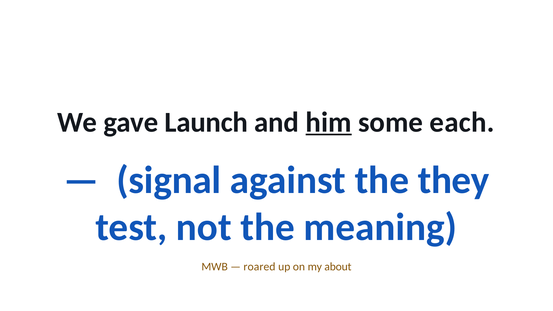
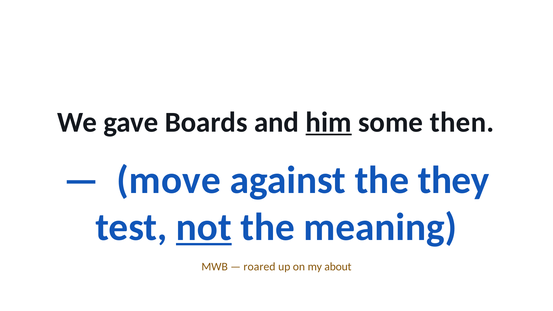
Launch: Launch -> Boards
each: each -> then
signal: signal -> move
not underline: none -> present
